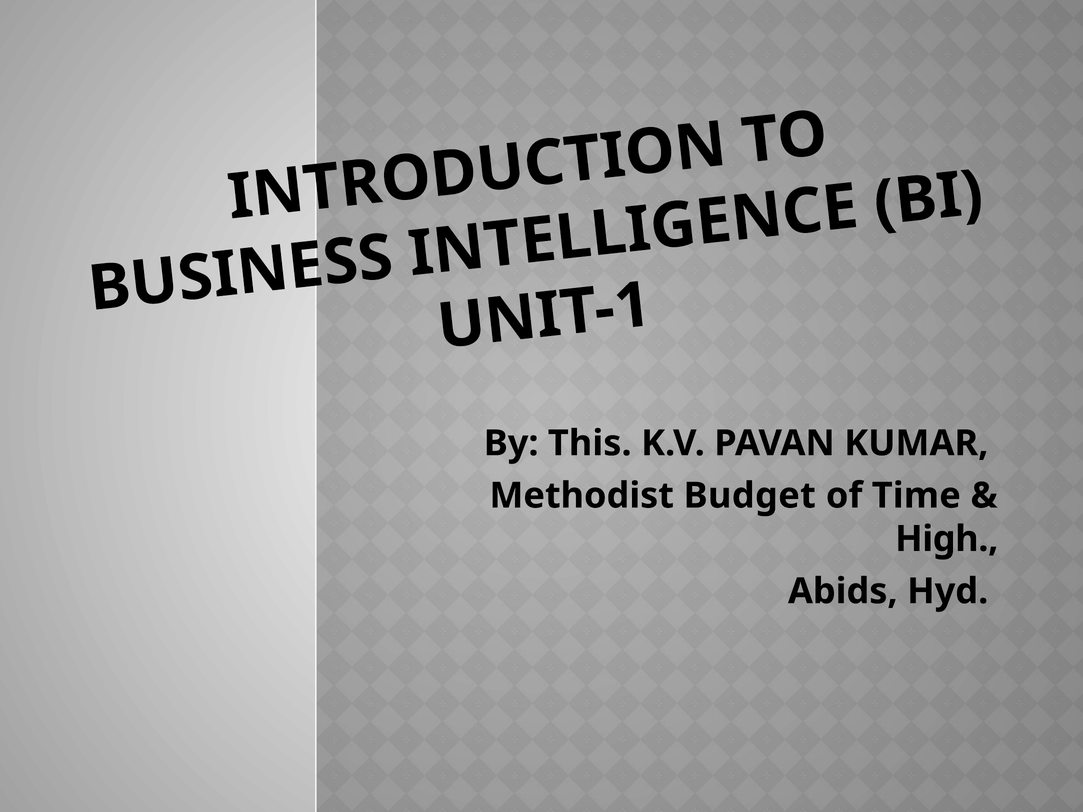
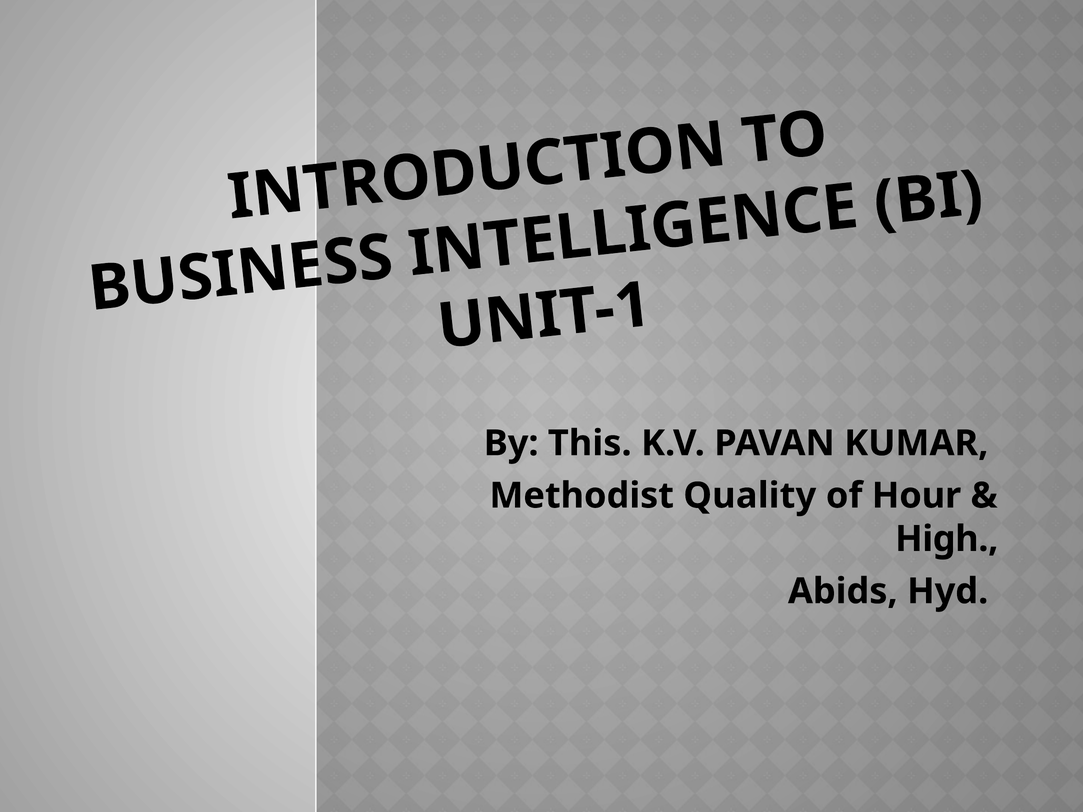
Budget: Budget -> Quality
Time: Time -> Hour
